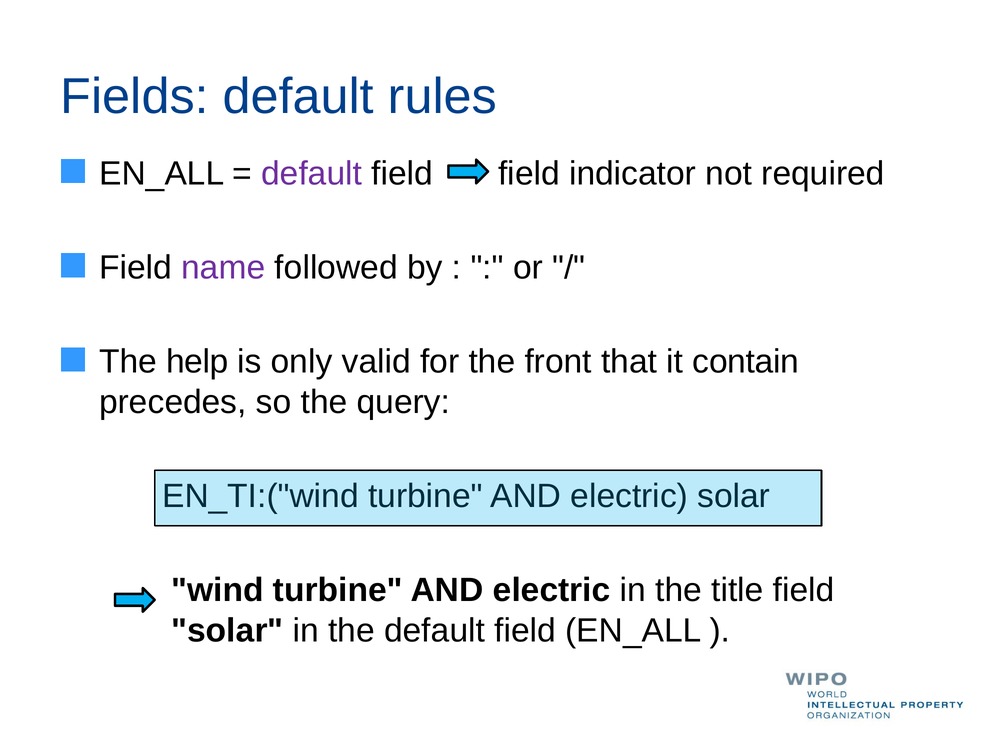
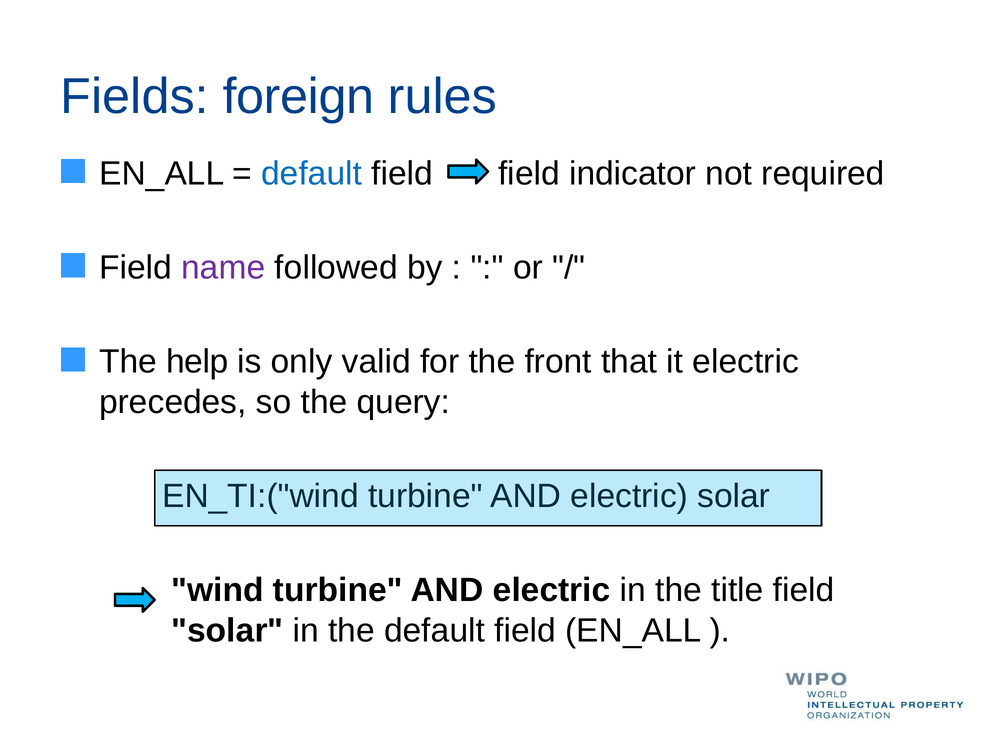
Fields default: default -> foreign
default at (312, 174) colour: purple -> blue
it contain: contain -> electric
